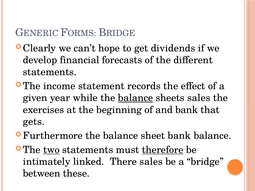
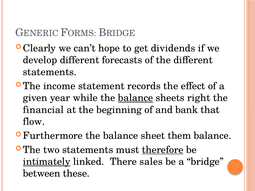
develop financial: financial -> different
sheets sales: sales -> right
exercises: exercises -> financial
gets: gets -> flow
sheet bank: bank -> them
two underline: present -> none
intimately underline: none -> present
